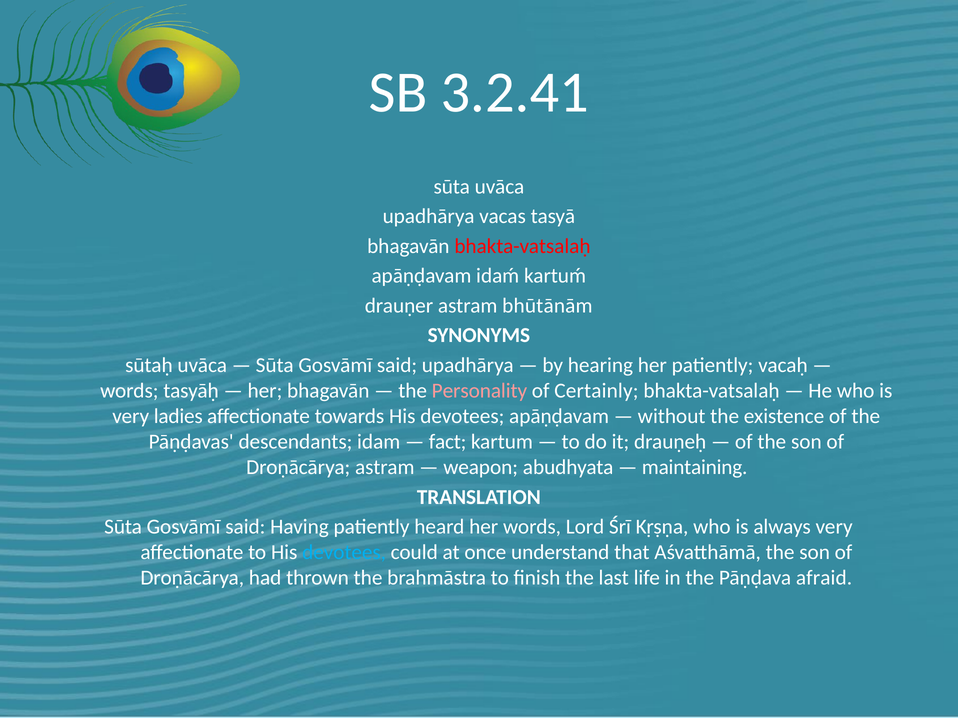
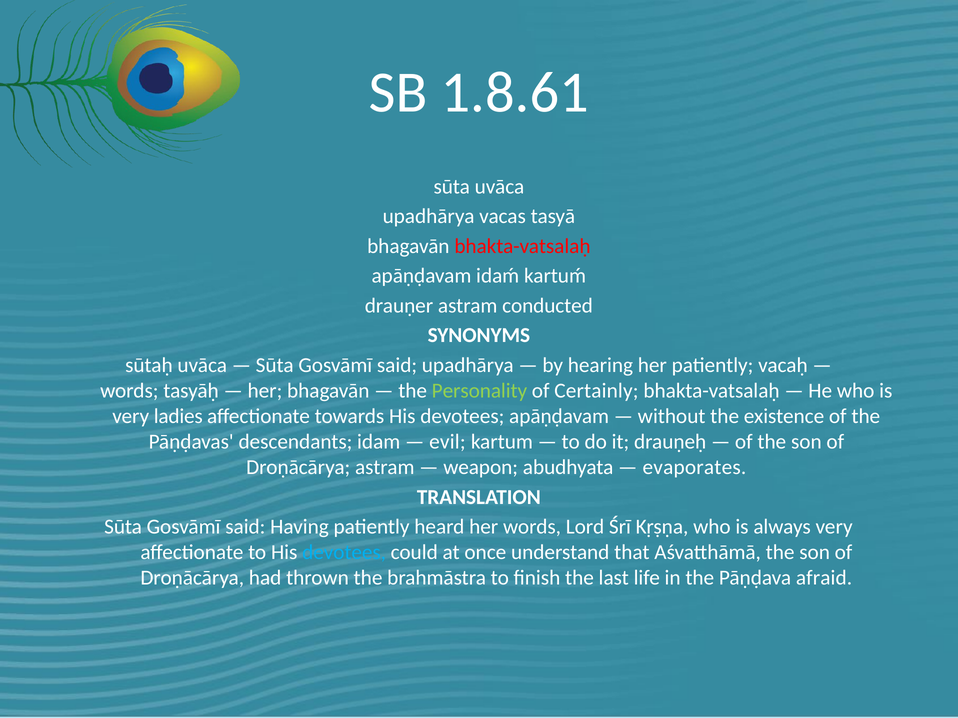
3.2.41: 3.2.41 -> 1.8.61
bhūtānām: bhūtānām -> conducted
Personality colour: pink -> light green
fact: fact -> evil
maintaining: maintaining -> evaporates
